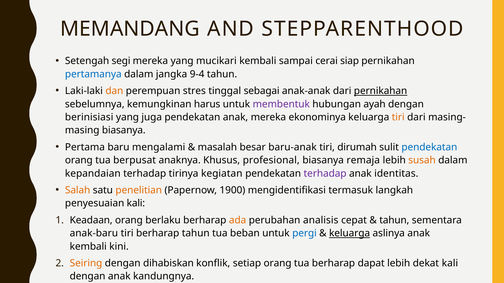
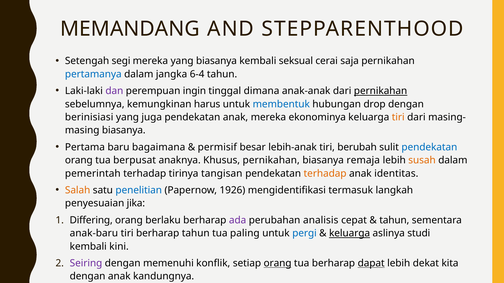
yang mucikari: mucikari -> biasanya
sampai: sampai -> seksual
siap: siap -> saja
9-4: 9-4 -> 6-4
dan at (114, 91) colour: orange -> purple
stres: stres -> ingin
tinggal sebagai: sebagai -> dimana
membentuk colour: purple -> blue
ayah: ayah -> drop
mengalami: mengalami -> bagaimana
masalah: masalah -> permisif
baru-anak: baru-anak -> lebih-anak
dirumah: dirumah -> berubah
Khusus profesional: profesional -> pernikahan
kepandaian: kepandaian -> pemerintah
kegiatan: kegiatan -> tangisan
terhadap at (325, 174) colour: purple -> orange
penelitian colour: orange -> blue
1900: 1900 -> 1926
penyesuaian kali: kali -> jika
Keadaan: Keadaan -> Differing
ada colour: orange -> purple
beban: beban -> paling
aslinya anak: anak -> studi
Seiring colour: orange -> purple
dihabiskan: dihabiskan -> memenuhi
orang at (278, 264) underline: none -> present
dapat underline: none -> present
dekat kali: kali -> kita
